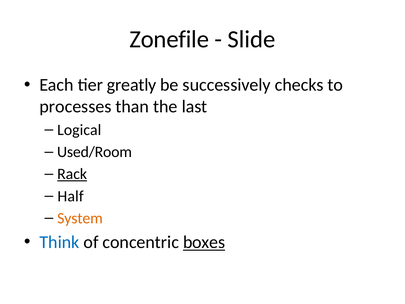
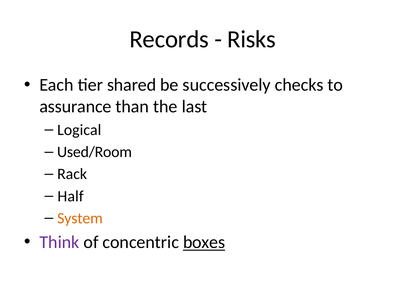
Zonefile: Zonefile -> Records
Slide: Slide -> Risks
greatly: greatly -> shared
processes: processes -> assurance
Rack underline: present -> none
Think colour: blue -> purple
